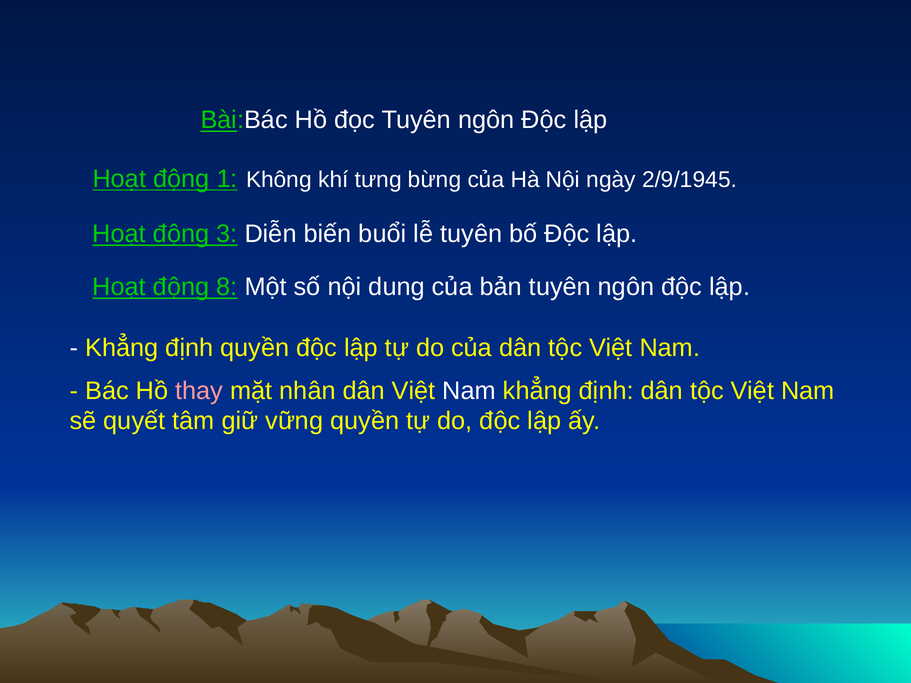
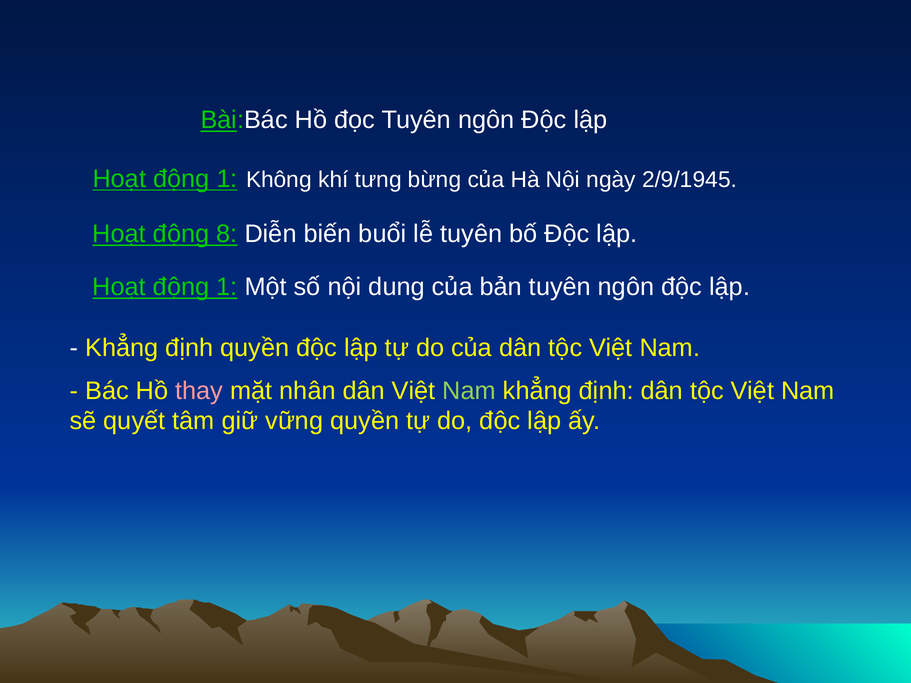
3: 3 -> 8
8 at (227, 287): 8 -> 1
Nam at (469, 391) colour: white -> light green
